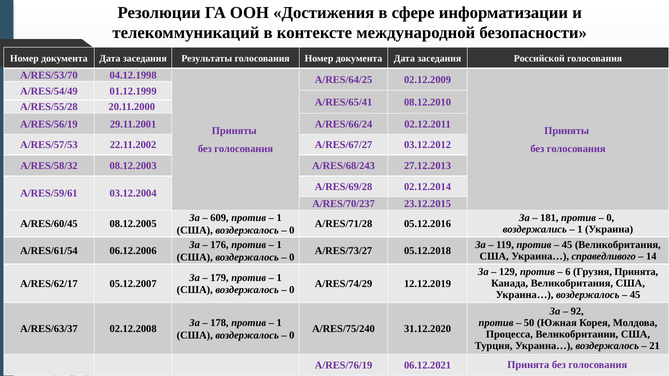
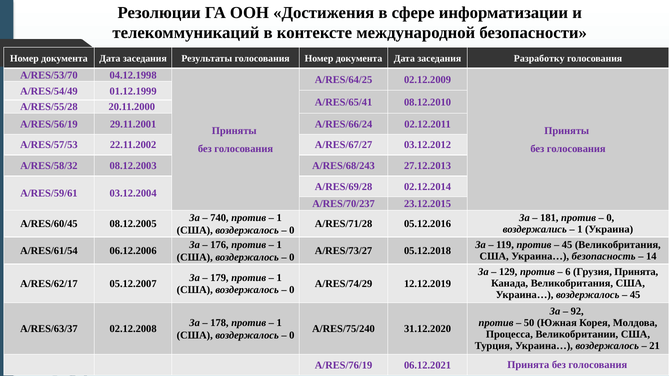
Российской: Российской -> Разработку
609: 609 -> 740
справедливого: справедливого -> безопасность
